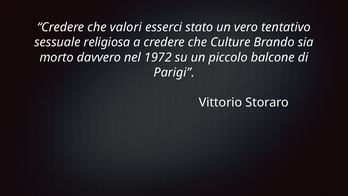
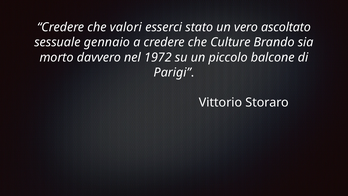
tentativo: tentativo -> ascoltato
religiosa: religiosa -> gennaio
